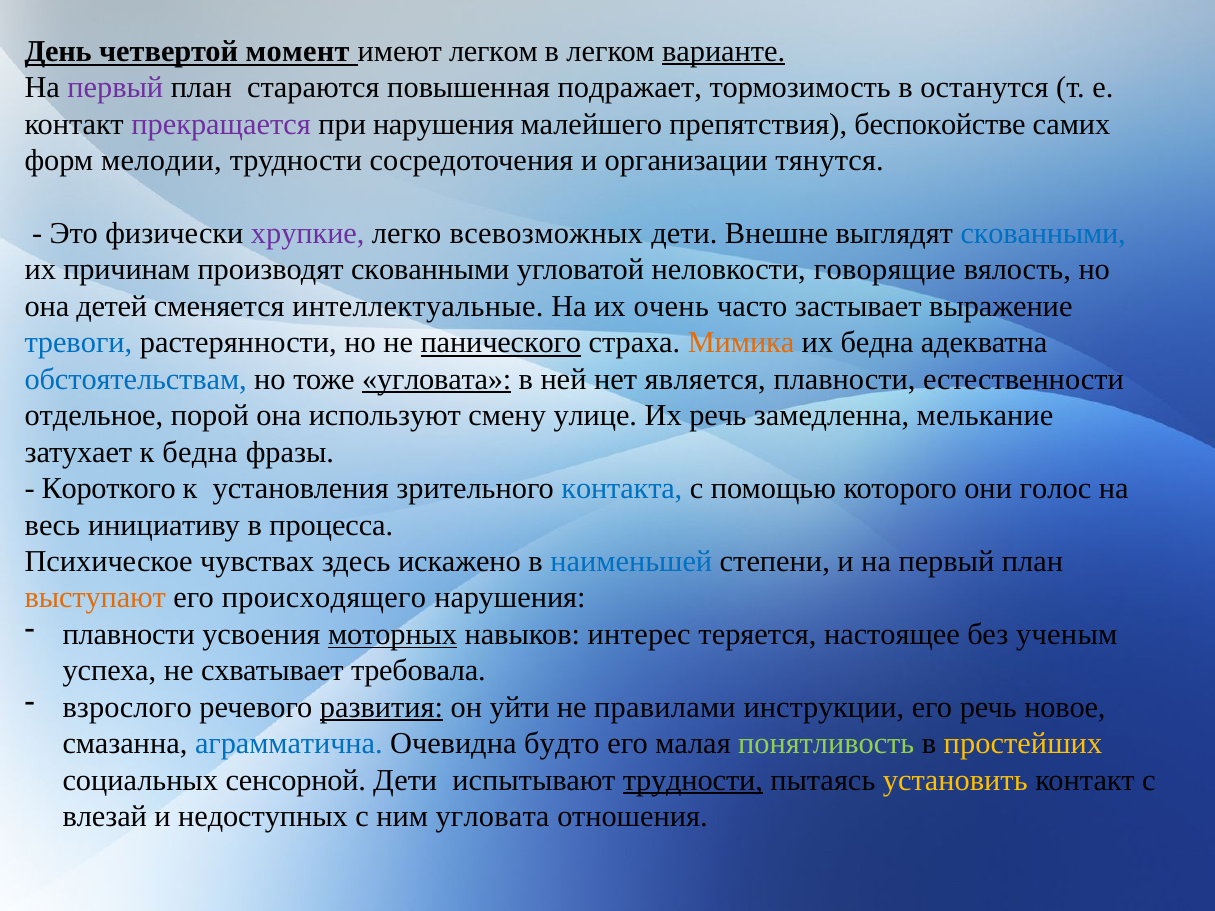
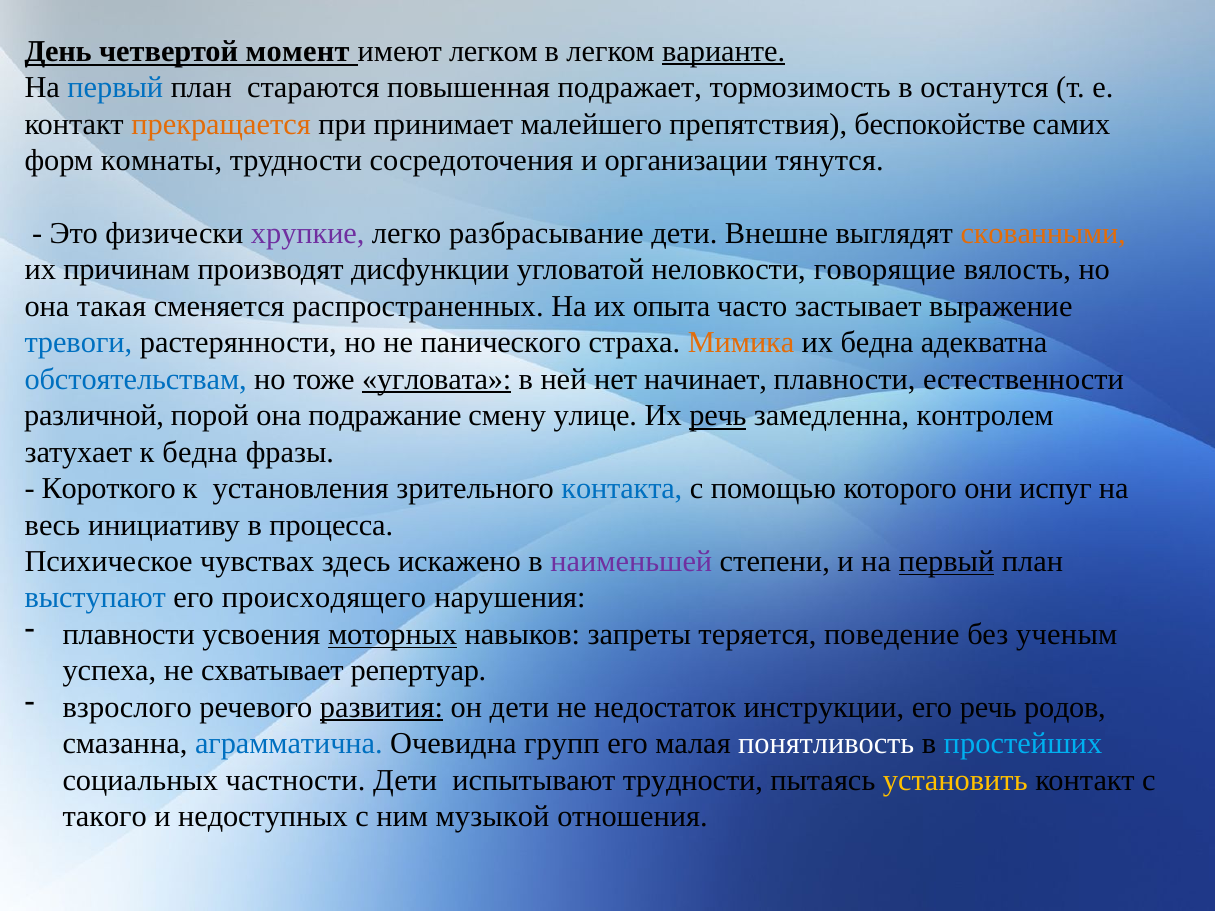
первый at (115, 88) colour: purple -> blue
прекращается colour: purple -> orange
при нарушения: нарушения -> принимает
мелодии: мелодии -> комнаты
всевозможных: всевозможных -> разбрасывание
скованными at (1043, 234) colour: blue -> orange
производят скованными: скованными -> дисфункции
детей: детей -> такая
интеллектуальные: интеллектуальные -> распространенных
очень: очень -> опыта
панического underline: present -> none
является: является -> начинает
отдельное: отдельное -> различной
используют: используют -> подражание
речь at (718, 416) underline: none -> present
мелькание: мелькание -> контролем
голос: голос -> испуг
наименьшей colour: blue -> purple
первый at (946, 562) underline: none -> present
выступают colour: orange -> blue
интерес: интерес -> запреты
настоящее: настоящее -> поведение
требовала: требовала -> репертуар
он уйти: уйти -> дети
правилами: правилами -> недостаток
новое: новое -> родов
будто: будто -> групп
понятливость colour: light green -> white
простейших colour: yellow -> light blue
сенсорной: сенсорной -> частности
трудности at (693, 780) underline: present -> none
влезай: влезай -> такого
ним угловата: угловата -> музыкой
